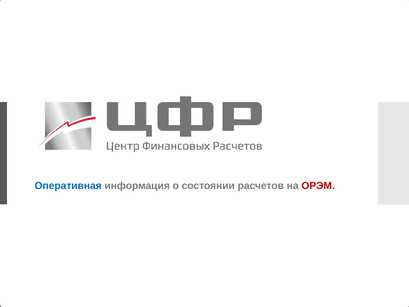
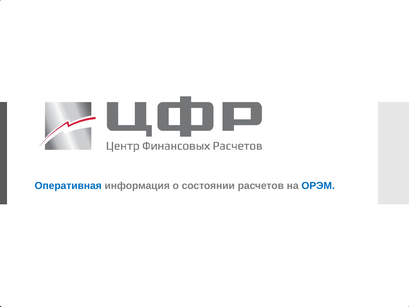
ОРЭМ colour: red -> blue
